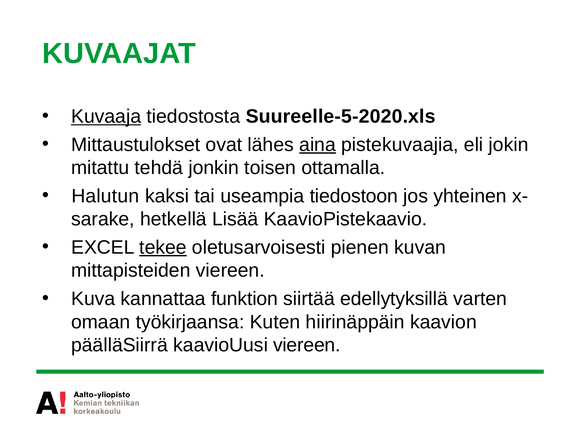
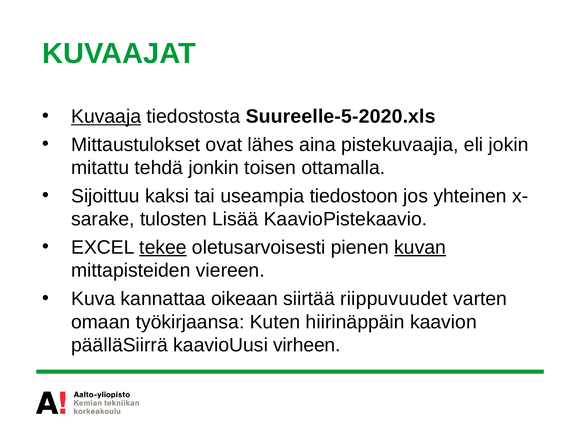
aina underline: present -> none
Halutun: Halutun -> Sijoittuu
hetkellä: hetkellä -> tulosten
kuvan underline: none -> present
funktion: funktion -> oikeaan
edellytyksillä: edellytyksillä -> riippuvuudet
viereen at (307, 345): viereen -> virheen
